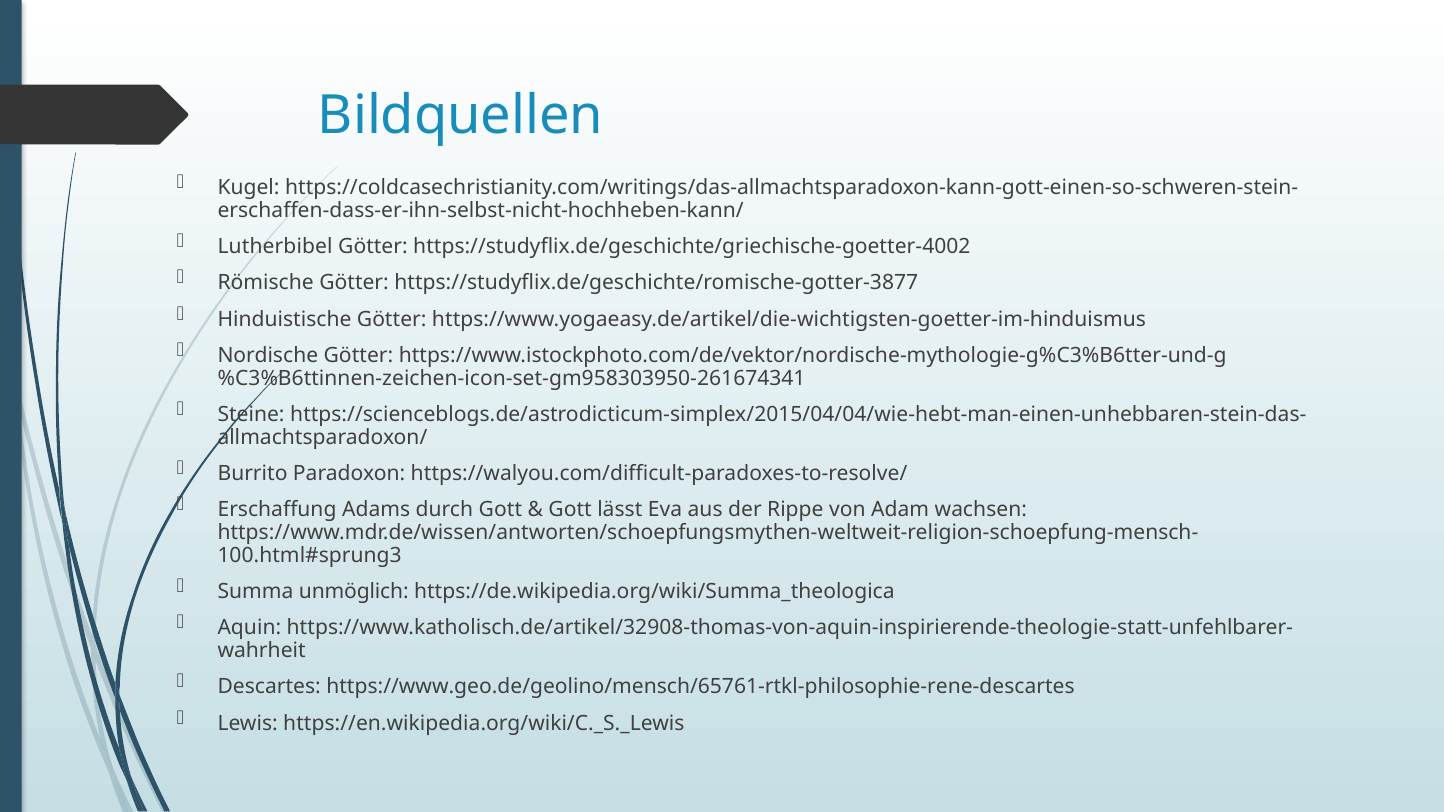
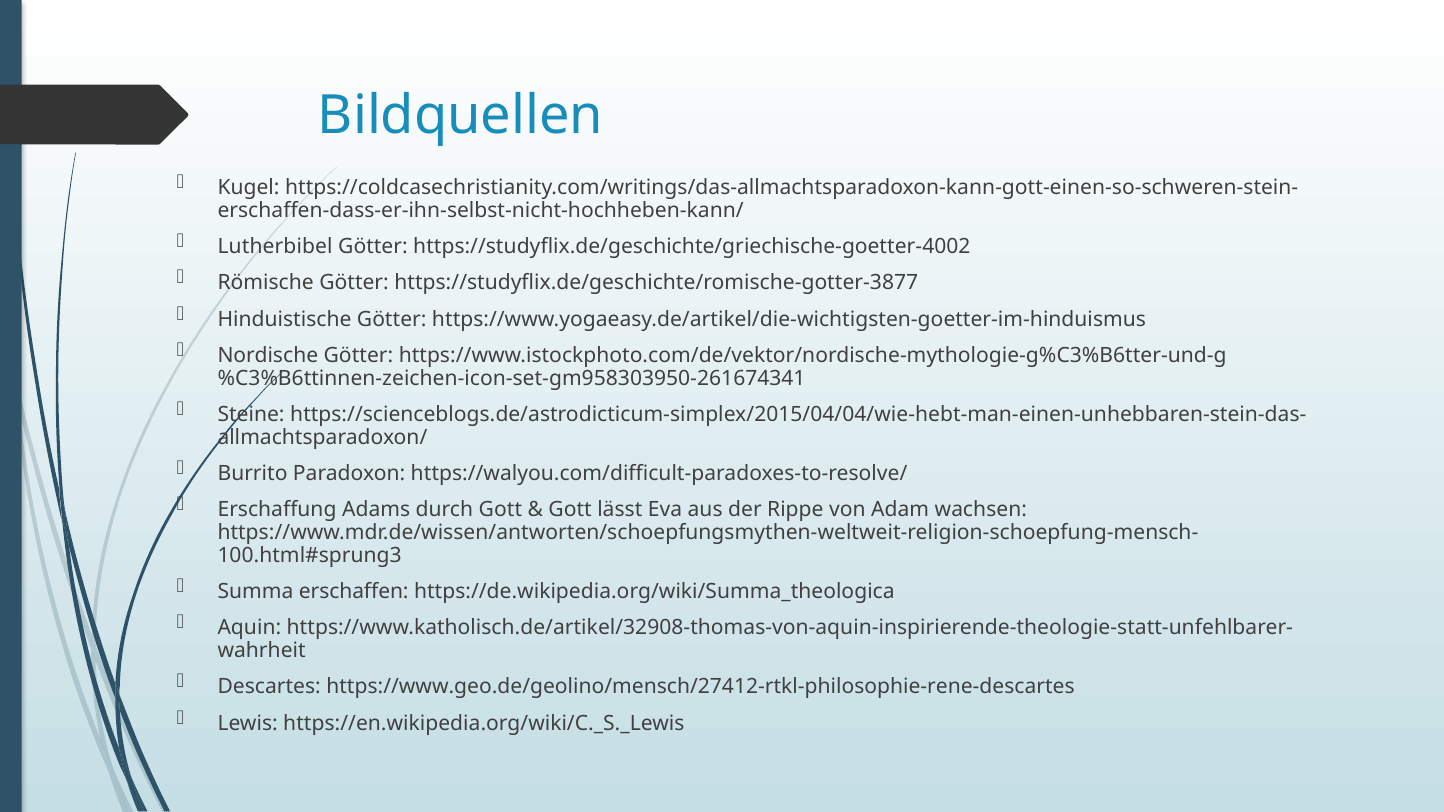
unmöglich: unmöglich -> erschaffen
https://www.geo.de/geolino/mensch/65761-rtkl-philosophie-rene-descartes: https://www.geo.de/geolino/mensch/65761-rtkl-philosophie-rene-descartes -> https://www.geo.de/geolino/mensch/27412-rtkl-philosophie-rene-descartes
